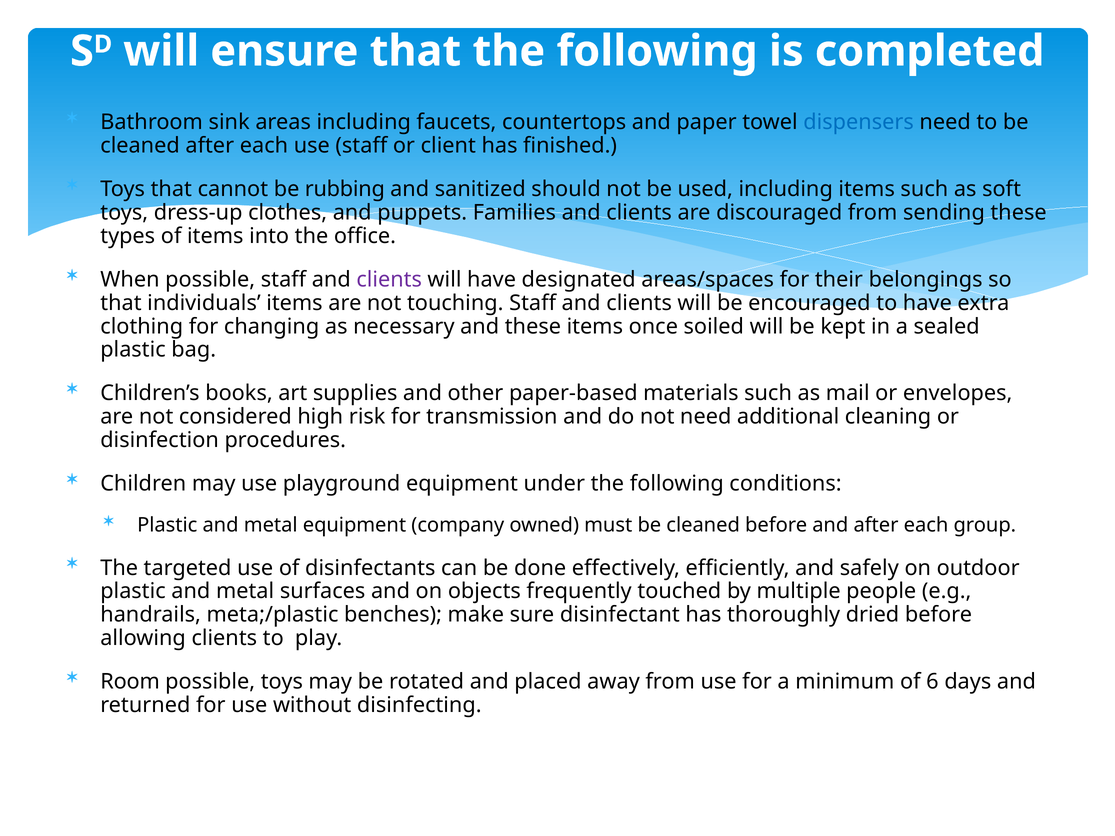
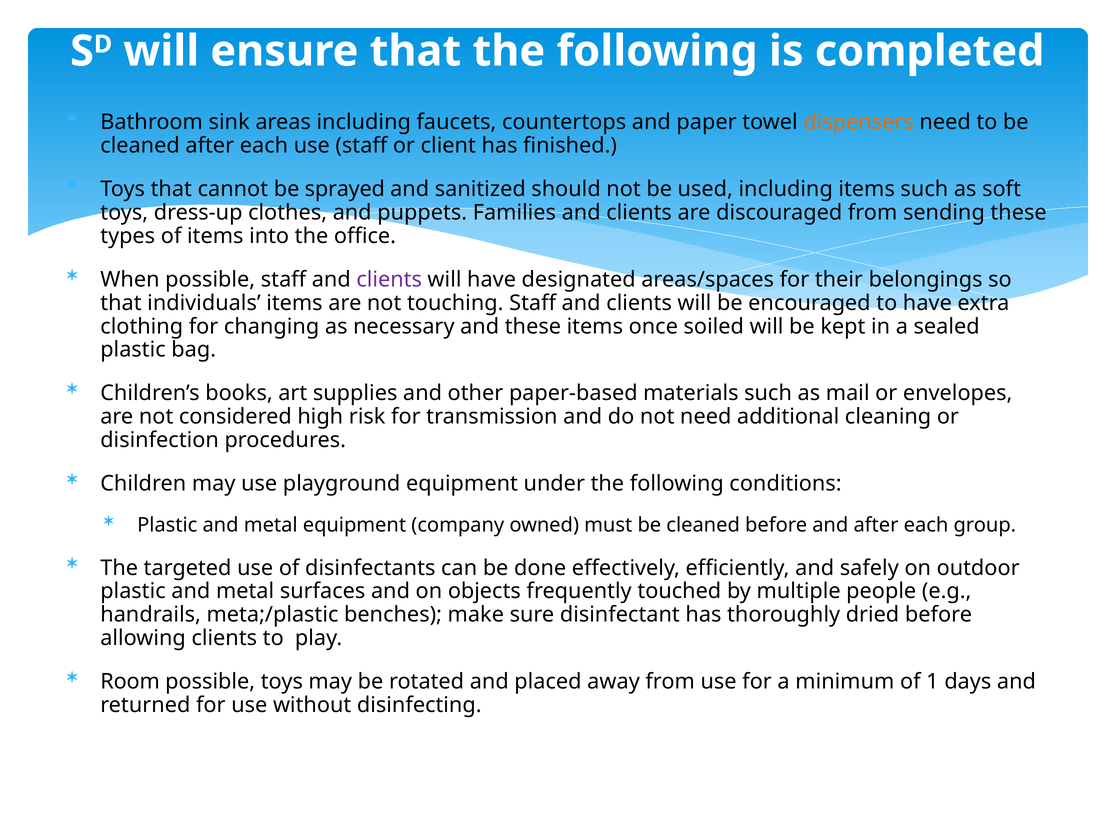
dispensers colour: blue -> orange
rubbing: rubbing -> sprayed
6: 6 -> 1
